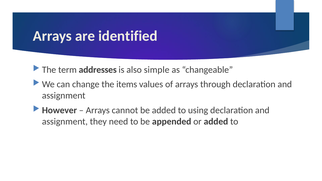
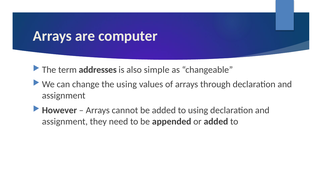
identified: identified -> computer
the items: items -> using
